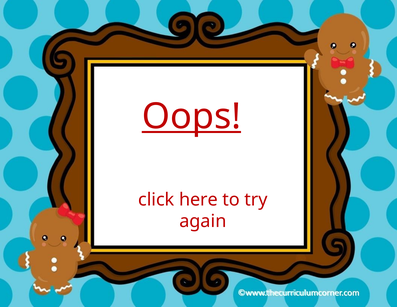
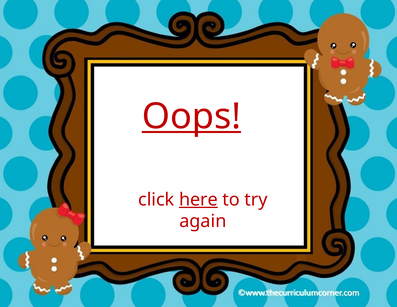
here underline: none -> present
